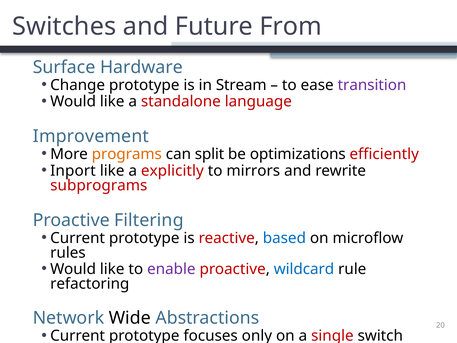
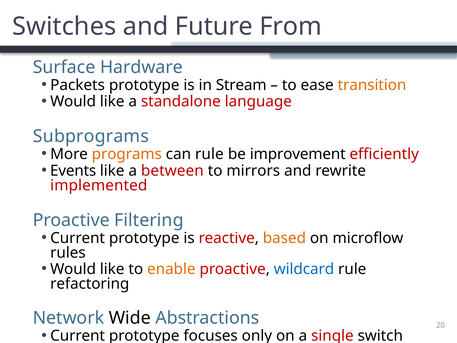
Change: Change -> Packets
transition colour: purple -> orange
Improvement: Improvement -> Subprograms
can split: split -> rule
optimizations: optimizations -> improvement
Inport: Inport -> Events
explicitly: explicitly -> between
subprograms: subprograms -> implemented
based colour: blue -> orange
enable colour: purple -> orange
